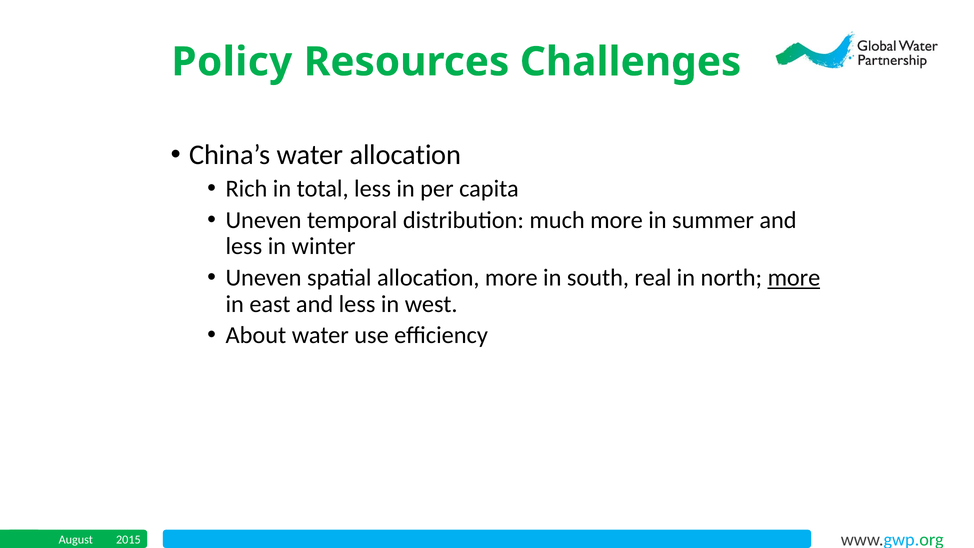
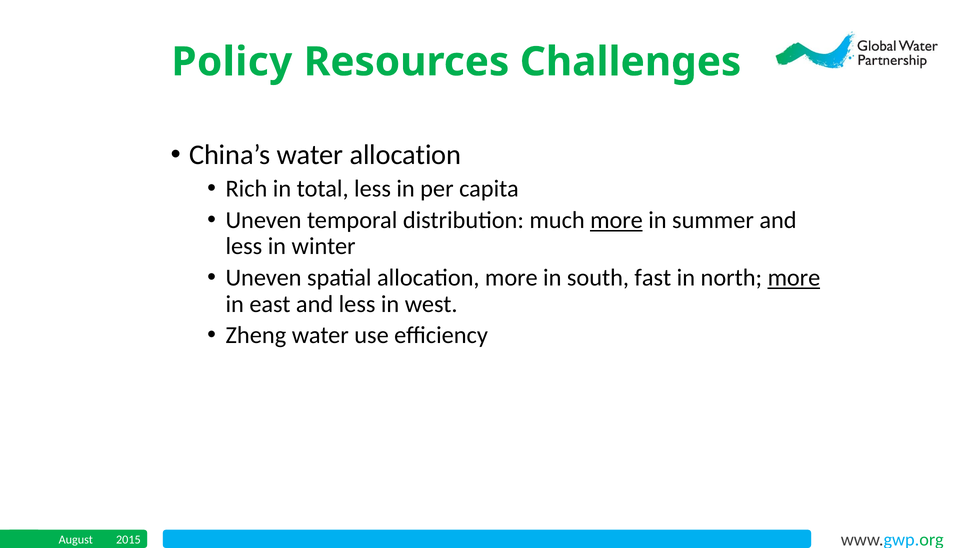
more at (617, 220) underline: none -> present
real: real -> fast
About: About -> Zheng
